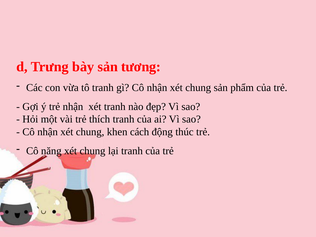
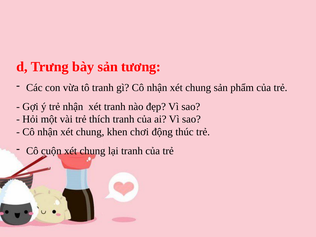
cách: cách -> chơi
năng: năng -> cuộn
